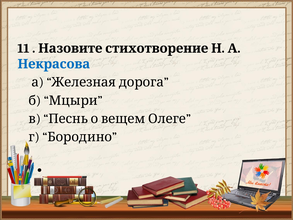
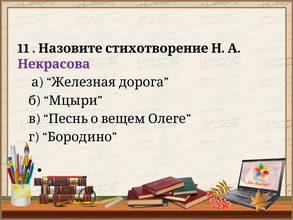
Некрасова colour: blue -> purple
